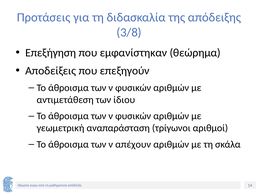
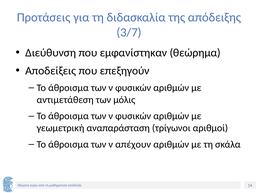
3/8: 3/8 -> 3/7
Επεξήγηση: Επεξήγηση -> Διεύθυνση
ίδιου: ίδιου -> μόλις
